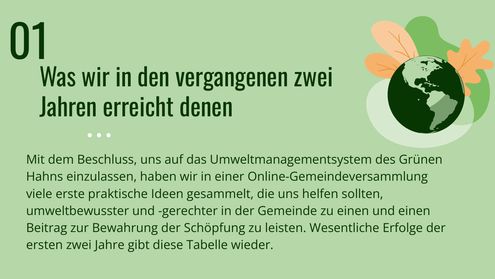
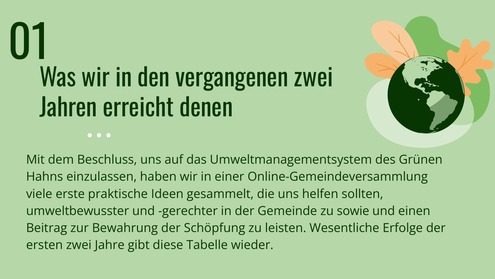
zu einen: einen -> sowie
